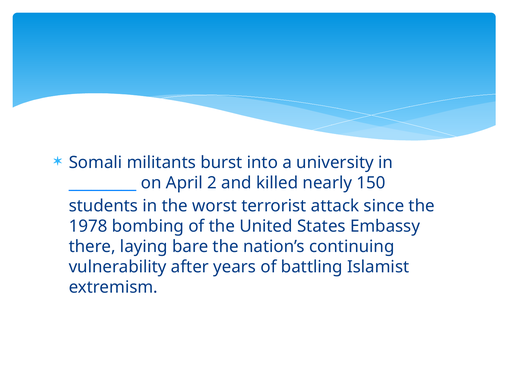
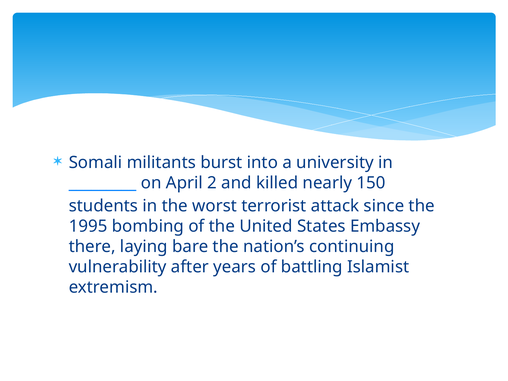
1978: 1978 -> 1995
